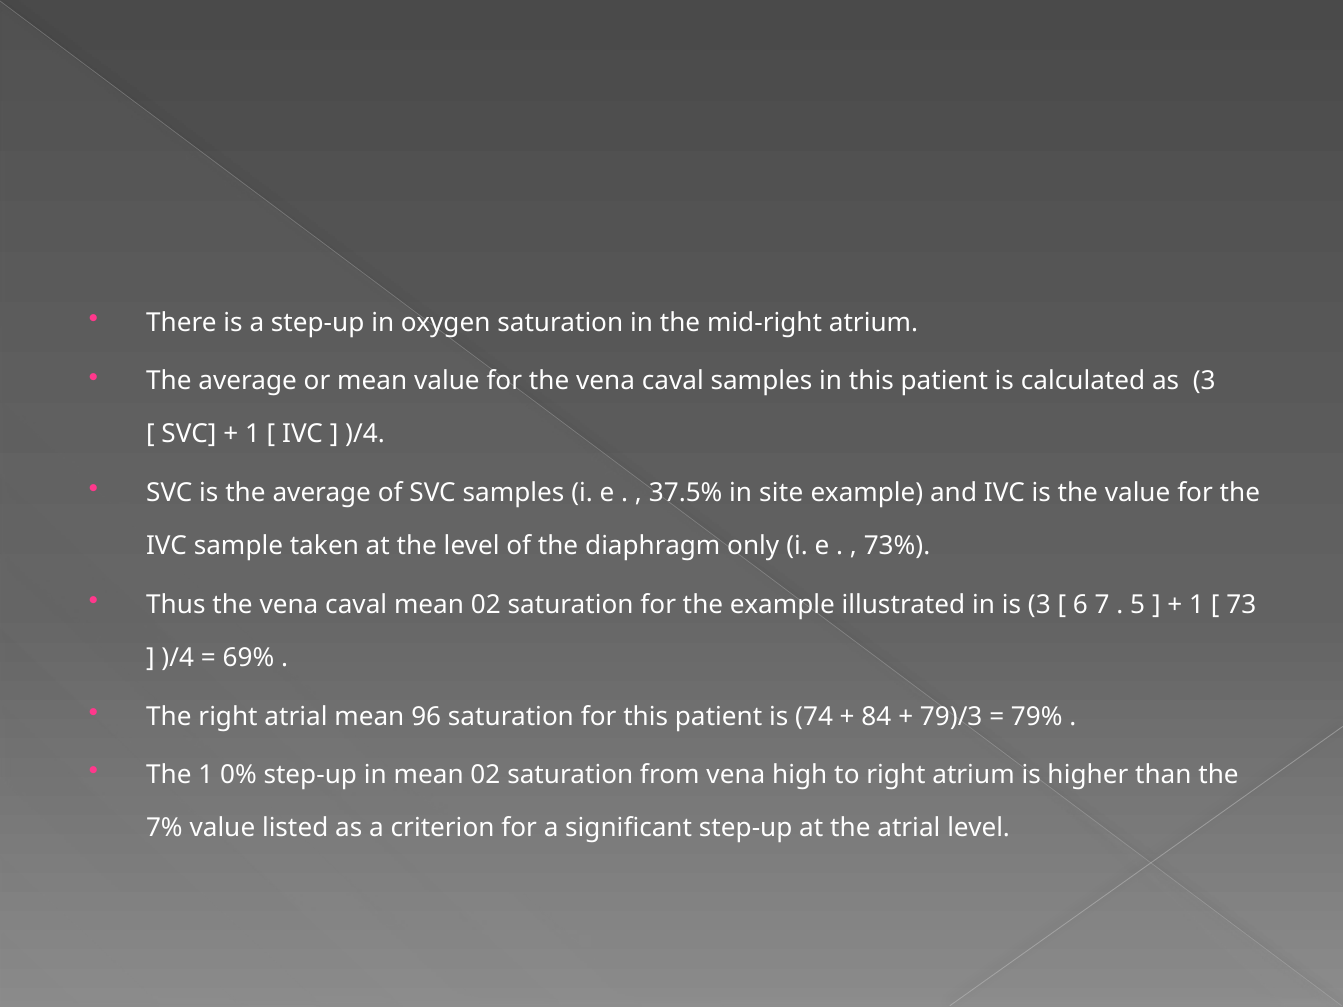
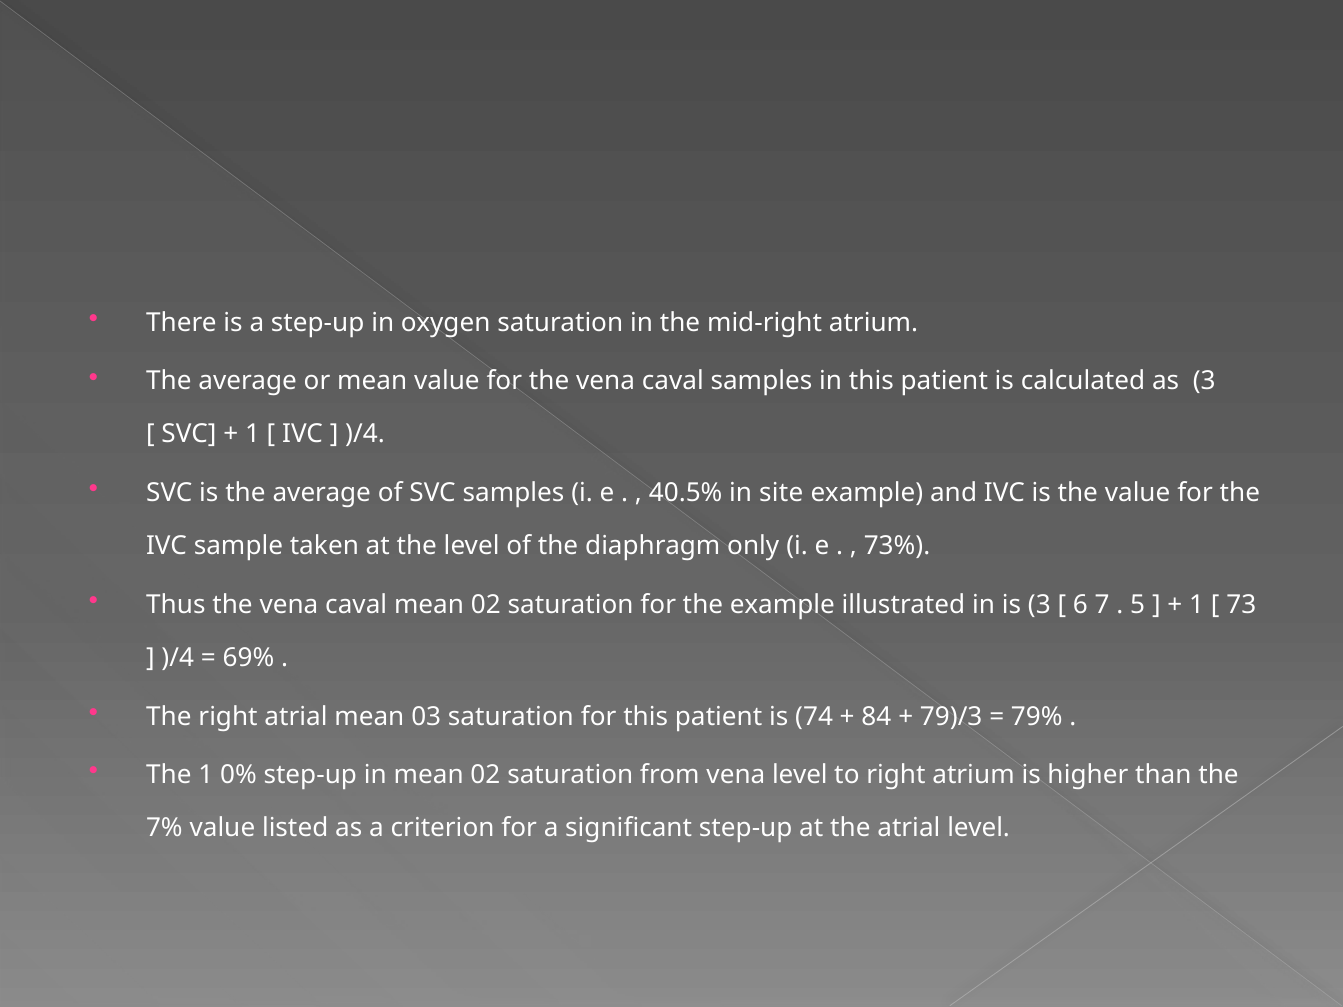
37.5%: 37.5% -> 40.5%
96: 96 -> 03
vena high: high -> level
